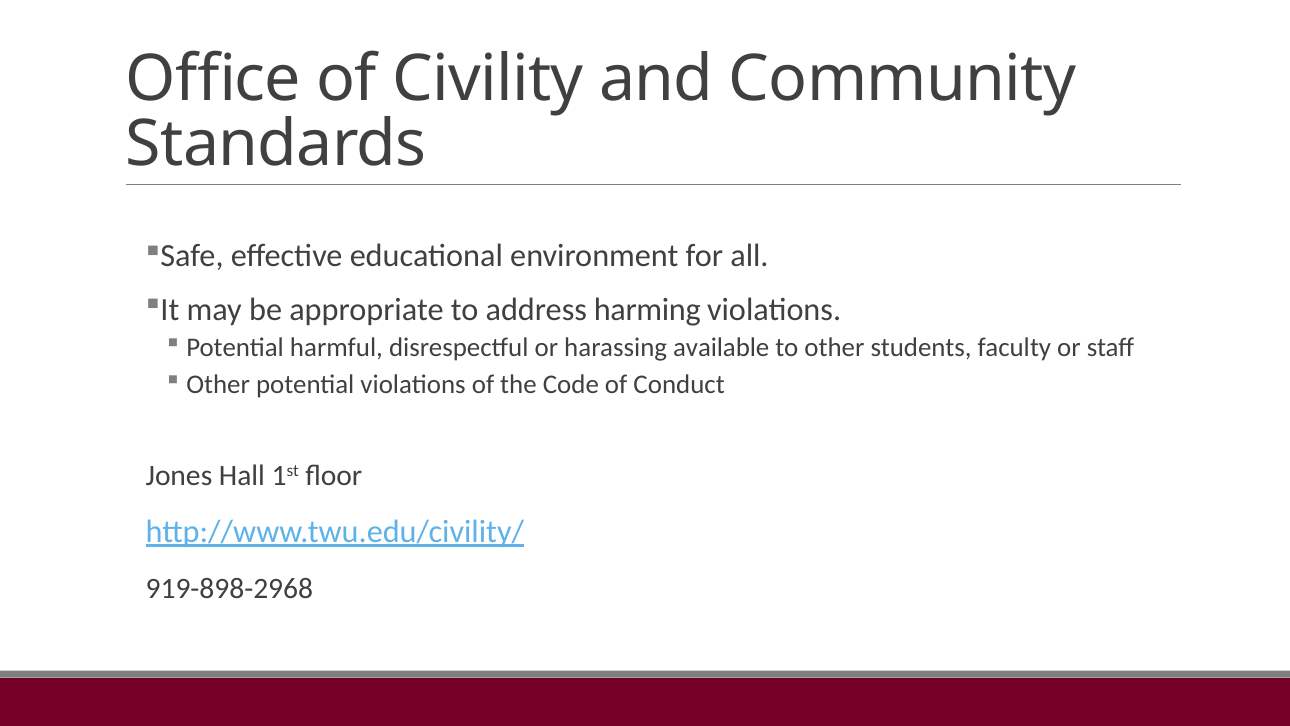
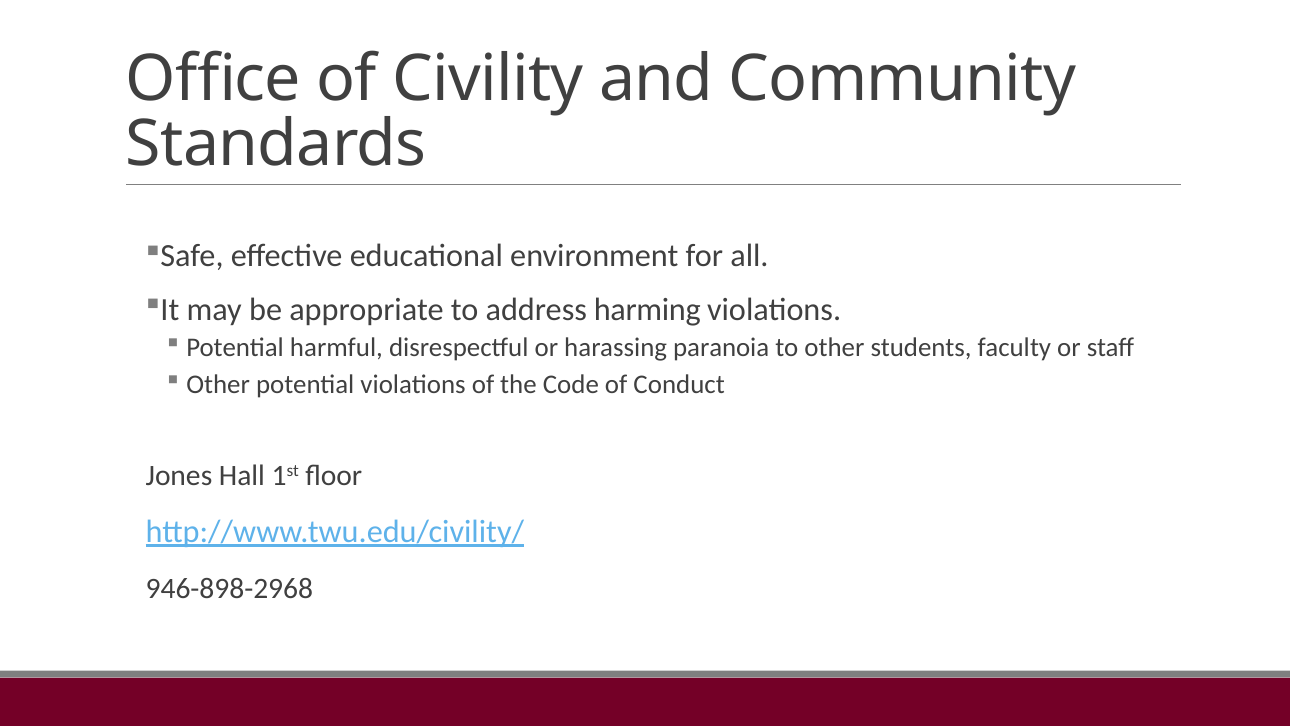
available: available -> paranoia
919-898-2968: 919-898-2968 -> 946-898-2968
